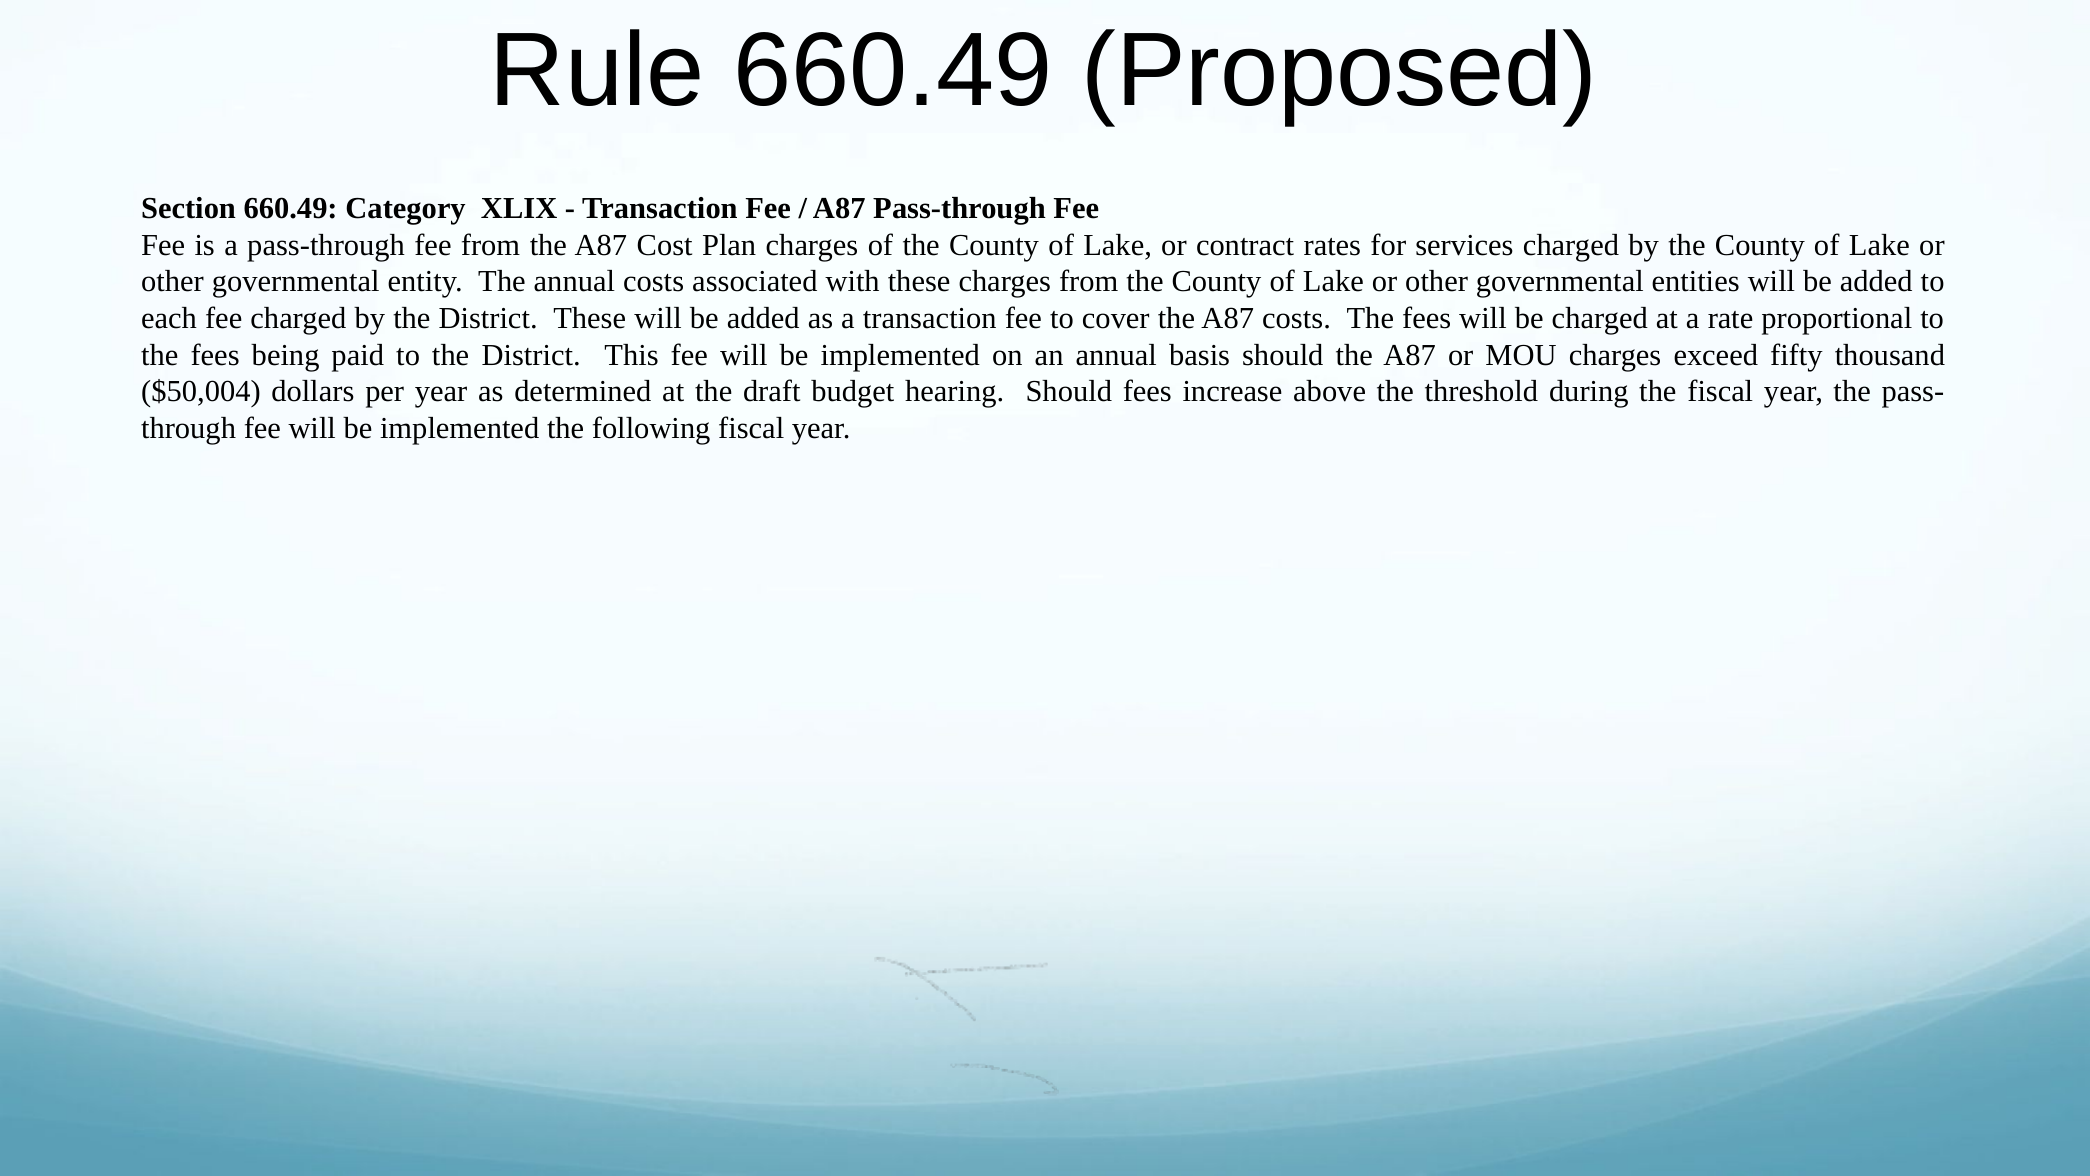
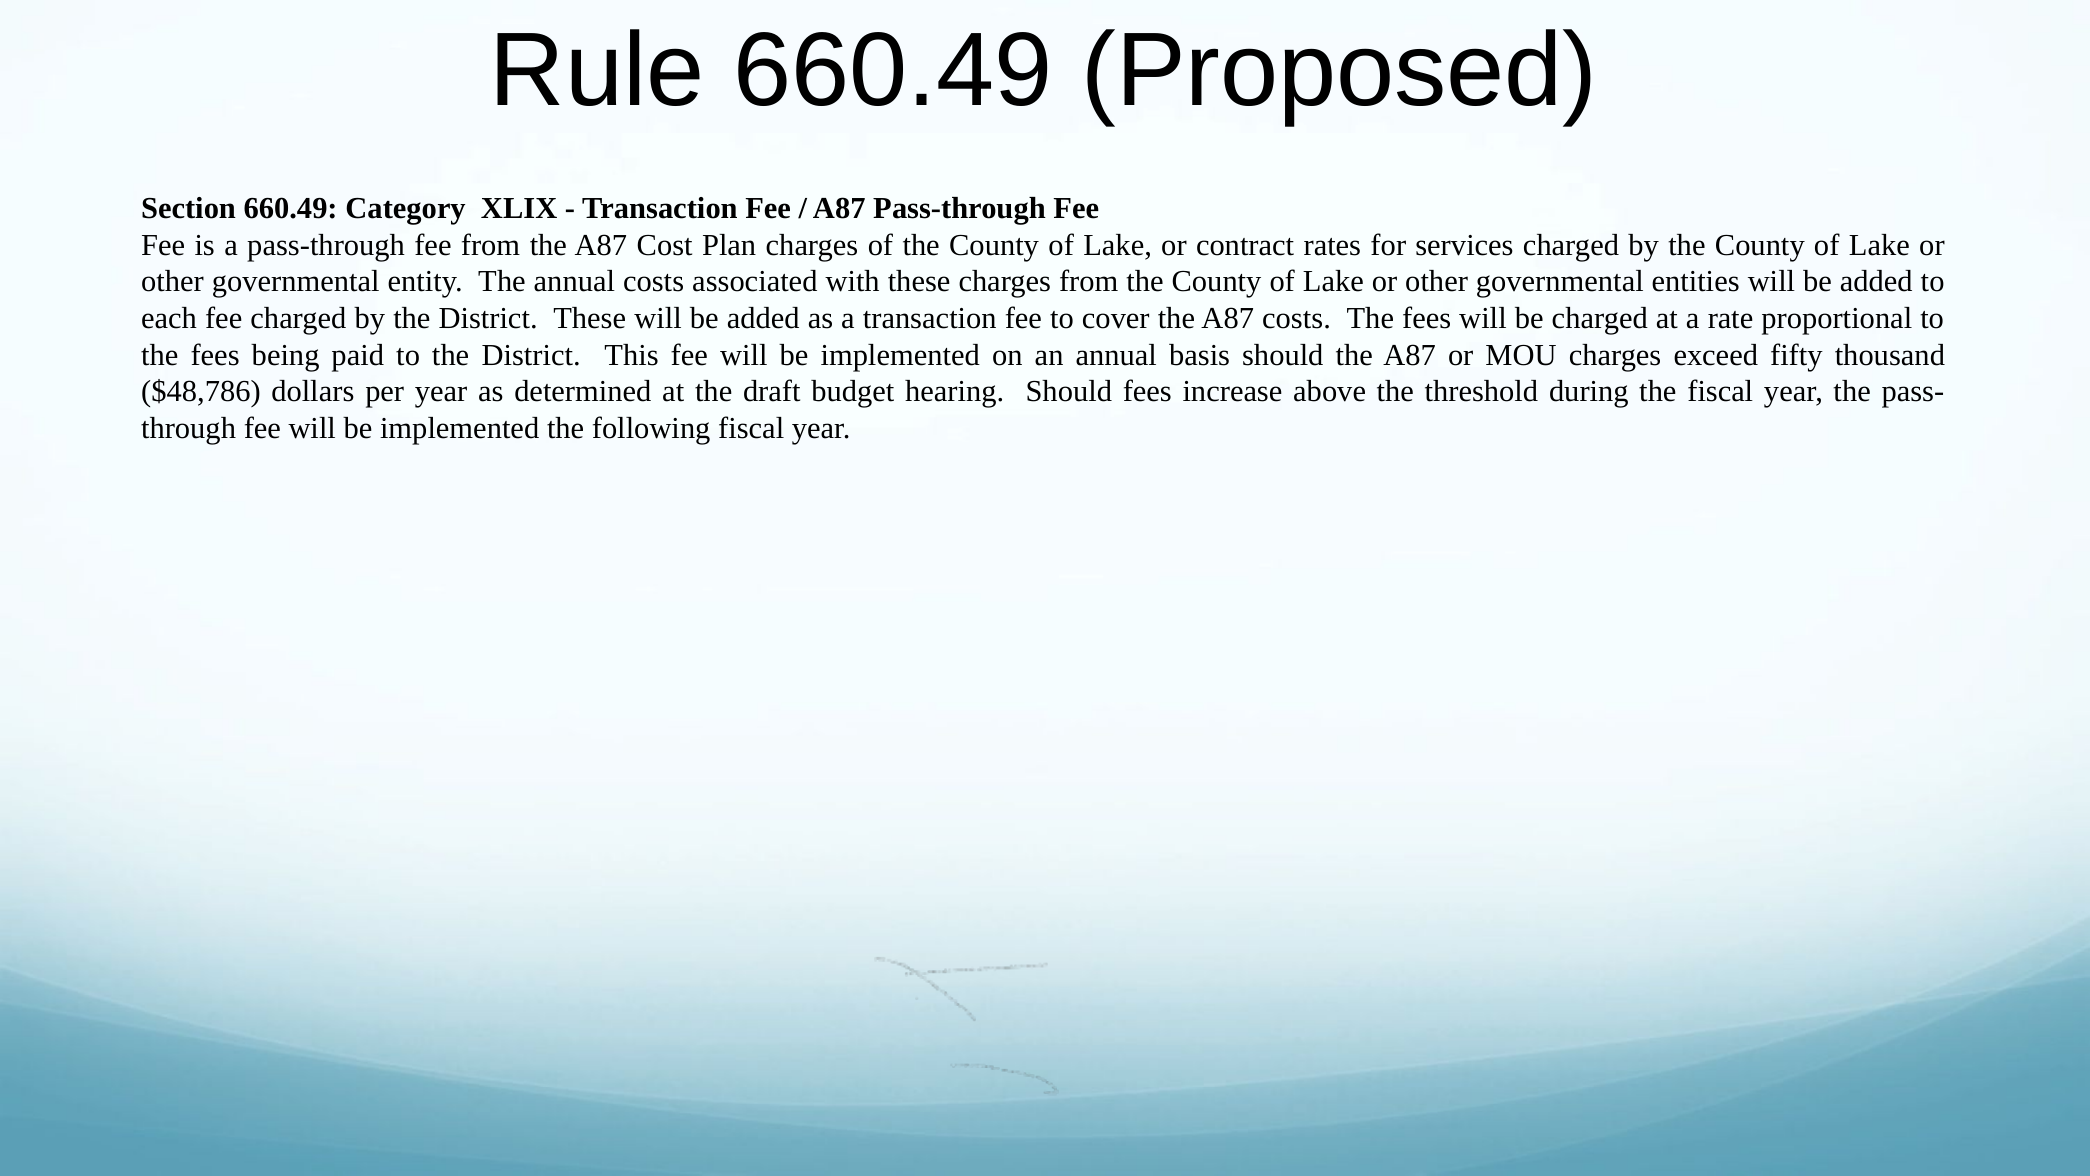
$50,004: $50,004 -> $48,786
